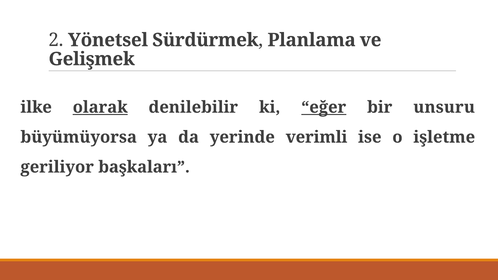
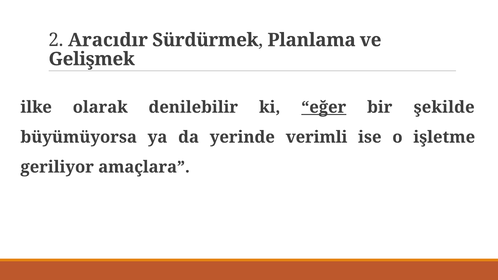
Yönetsel: Yönetsel -> Aracıdır
olarak underline: present -> none
unsuru: unsuru -> şekilde
başkaları: başkaları -> amaçlara
